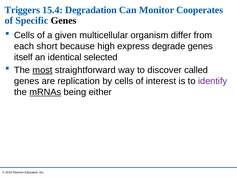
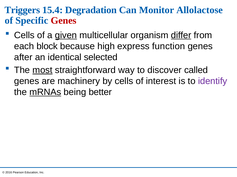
Cooperates: Cooperates -> Allolactose
Genes at (64, 21) colour: black -> red
given underline: none -> present
differ underline: none -> present
short: short -> block
degrade: degrade -> function
itself: itself -> after
replication: replication -> machinery
either: either -> better
